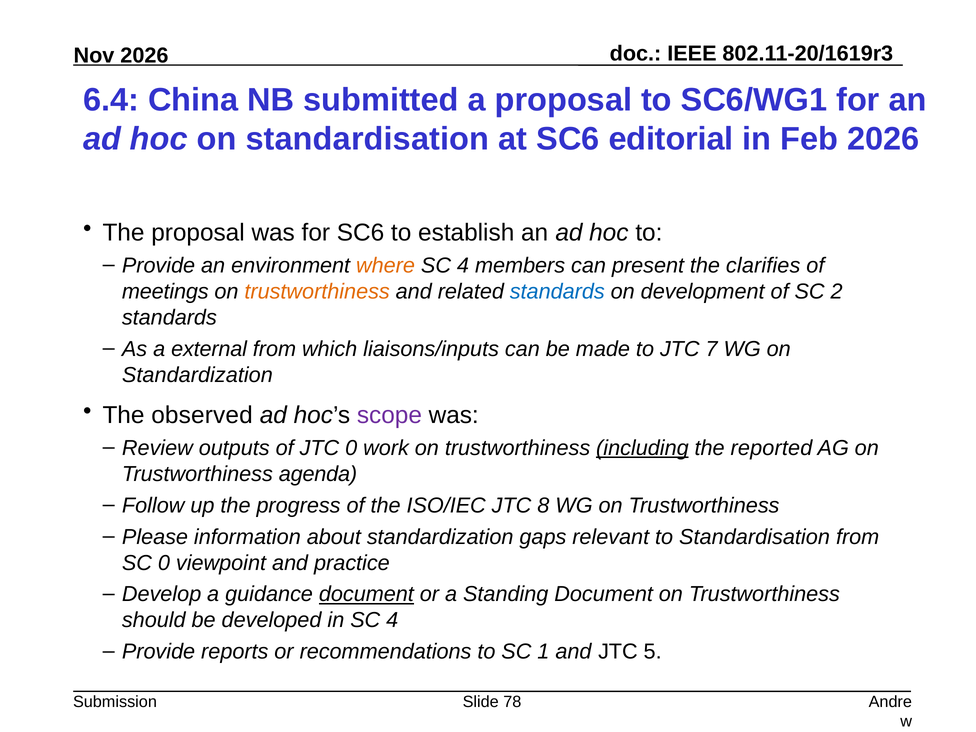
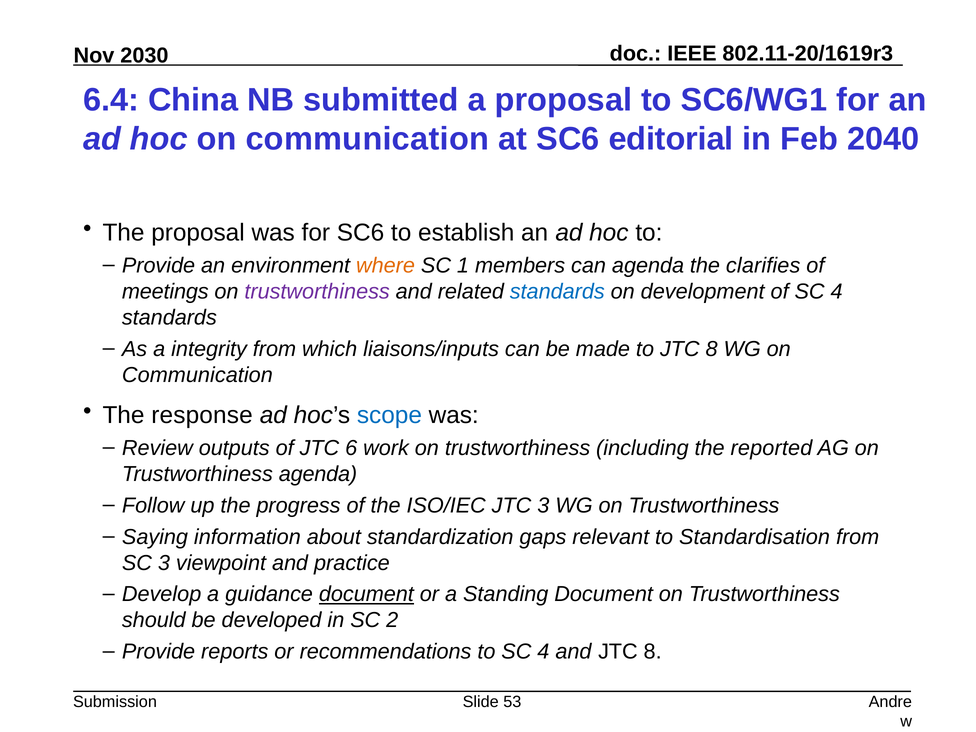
2026 at (144, 55): 2026 -> 2030
hoc on standardisation: standardisation -> communication
Feb 2026: 2026 -> 2040
4 at (463, 266): 4 -> 1
can present: present -> agenda
trustworthiness at (317, 292) colour: orange -> purple
of SC 2: 2 -> 4
external: external -> integrity
to JTC 7: 7 -> 8
Standardization at (197, 375): Standardization -> Communication
observed: observed -> response
scope colour: purple -> blue
JTC 0: 0 -> 6
including underline: present -> none
JTC 8: 8 -> 3
Please: Please -> Saying
SC 0: 0 -> 3
in SC 4: 4 -> 2
to SC 1: 1 -> 4
and JTC 5: 5 -> 8
78: 78 -> 53
